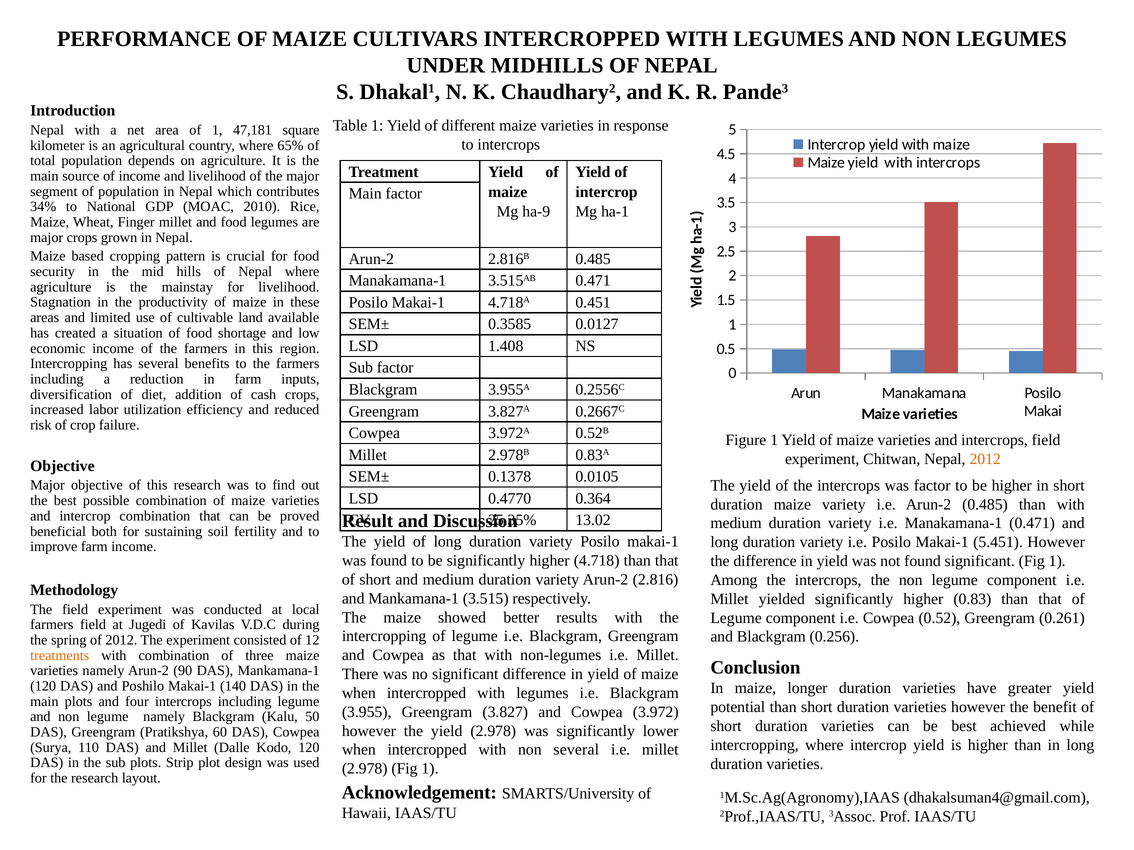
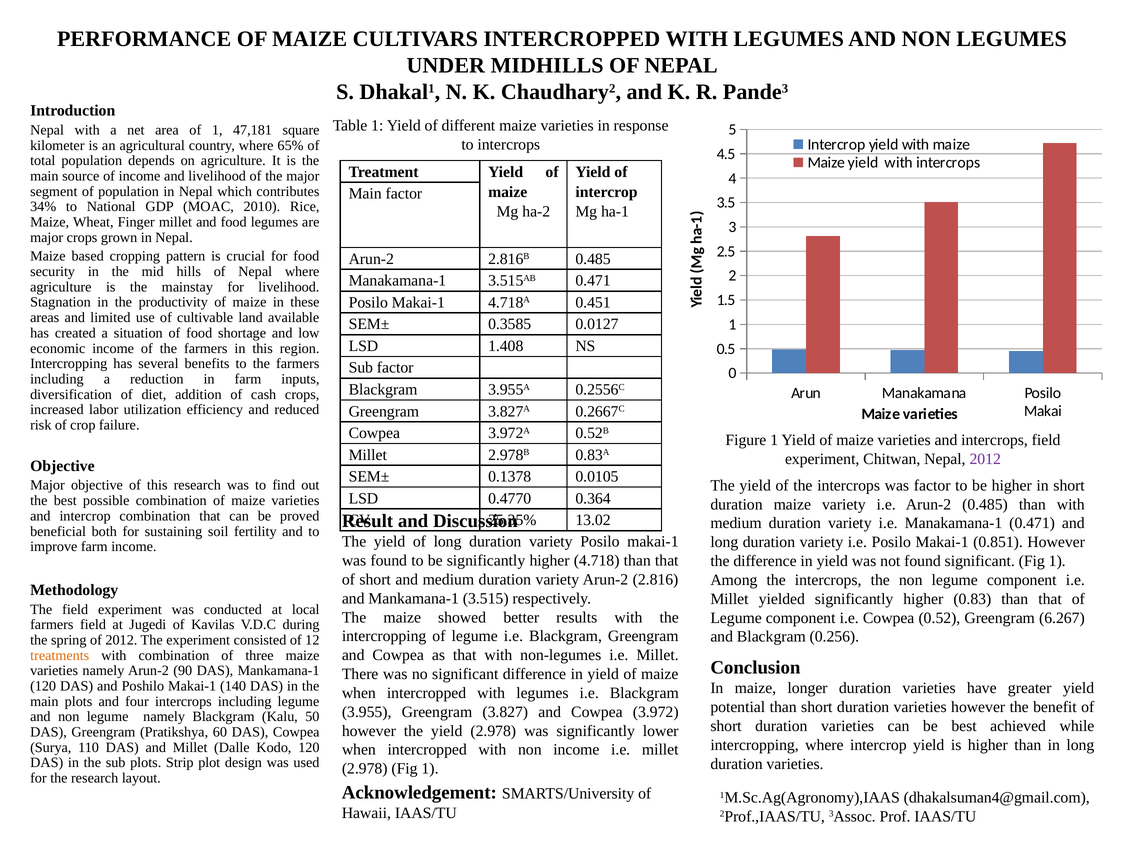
ha-9: ha-9 -> ha-2
2012 at (985, 459) colour: orange -> purple
5.451: 5.451 -> 0.851
0.261: 0.261 -> 6.267
non several: several -> income
